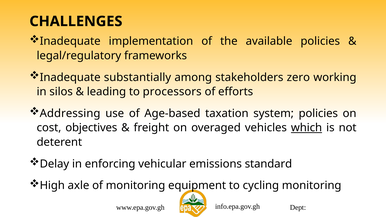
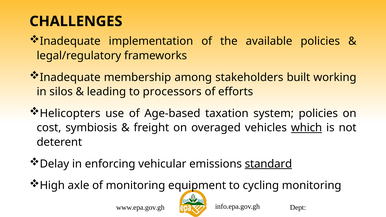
substantially: substantially -> membership
zero: zero -> built
Addressing: Addressing -> Helicopters
objectives: objectives -> symbiosis
standard underline: none -> present
